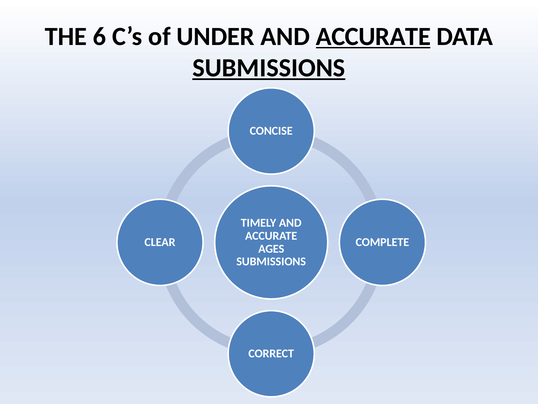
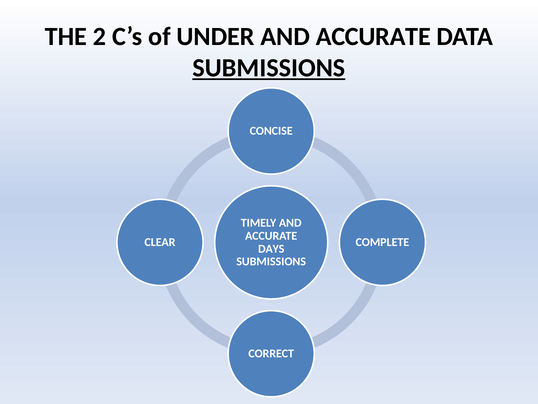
6: 6 -> 2
ACCURATE at (373, 36) underline: present -> none
AGES: AGES -> DAYS
